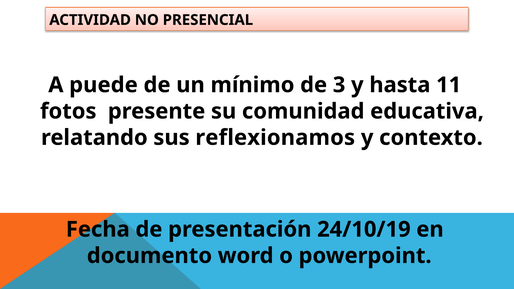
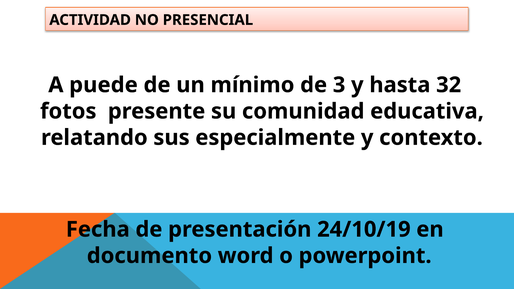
11: 11 -> 32
reflexionamos: reflexionamos -> especialmente
